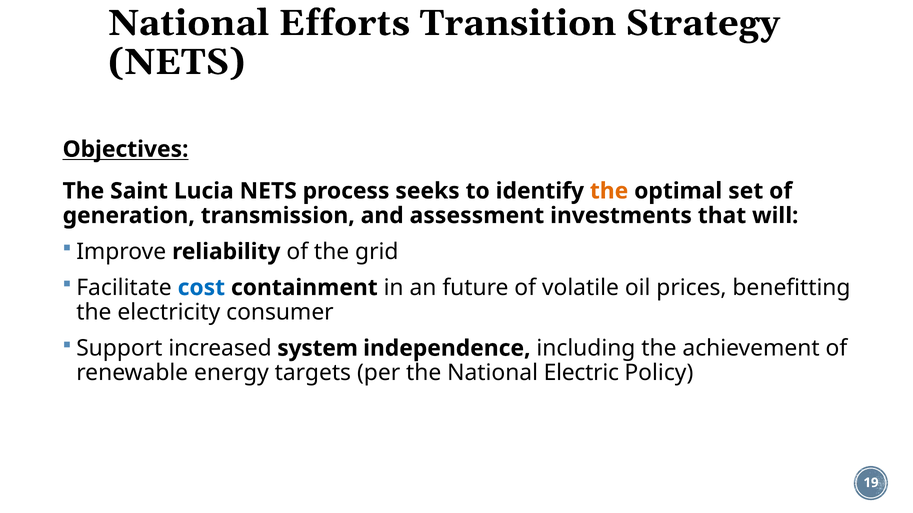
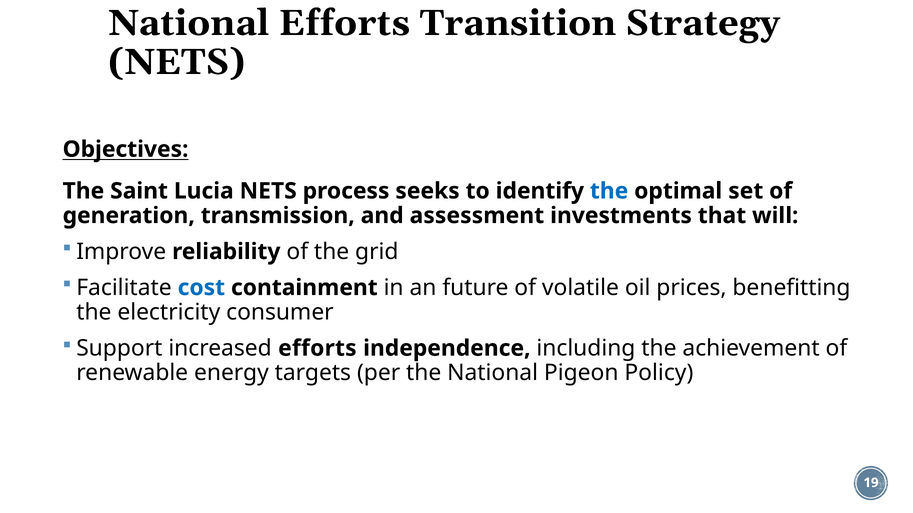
the at (609, 191) colour: orange -> blue
increased system: system -> efforts
Electric: Electric -> Pigeon
